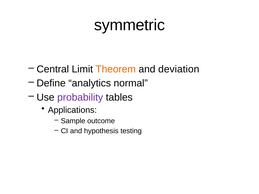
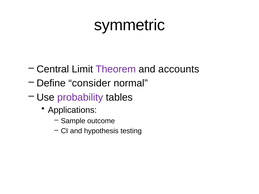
Theorem colour: orange -> purple
deviation: deviation -> accounts
analytics: analytics -> consider
